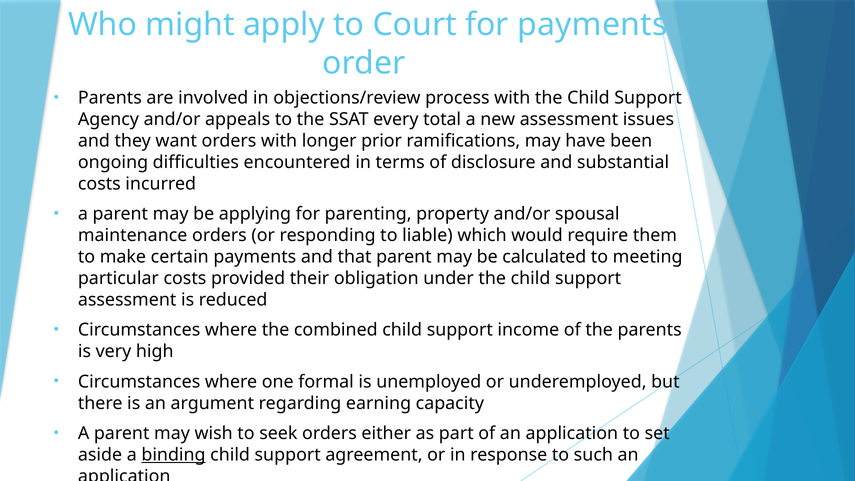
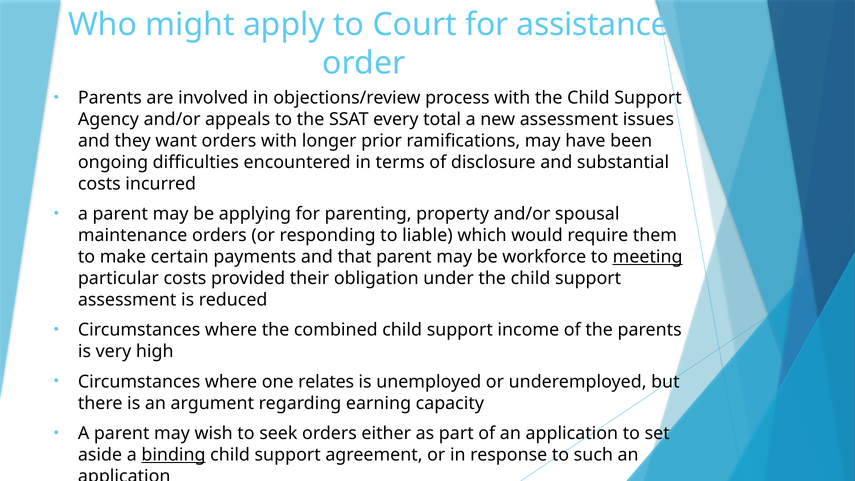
for payments: payments -> assistance
calculated: calculated -> workforce
meeting underline: none -> present
formal: formal -> relates
